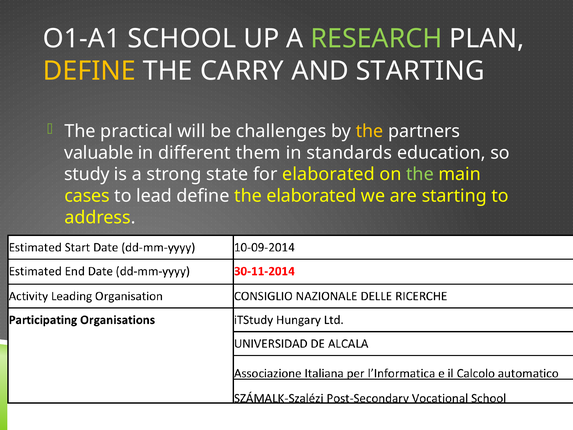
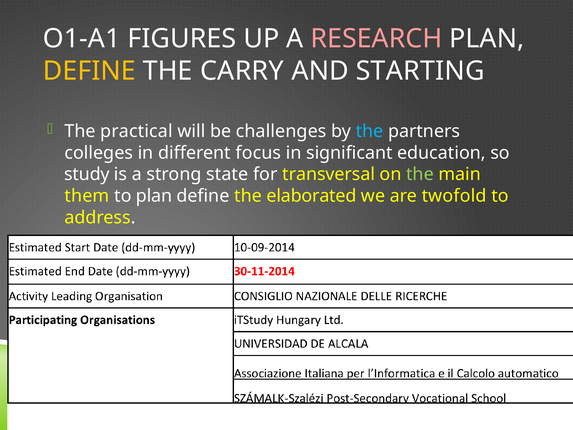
SCHOOL: SCHOOL -> FIGURES
RESEARCH colour: light green -> pink
the at (370, 131) colour: yellow -> light blue
valuable: valuable -> colleges
them: them -> focus
standards: standards -> significant
for elaborated: elaborated -> transversal
cases: cases -> them
to lead: lead -> plan
are starting: starting -> twofold
